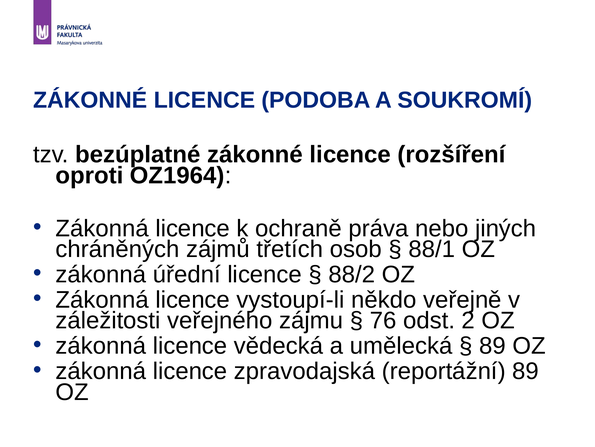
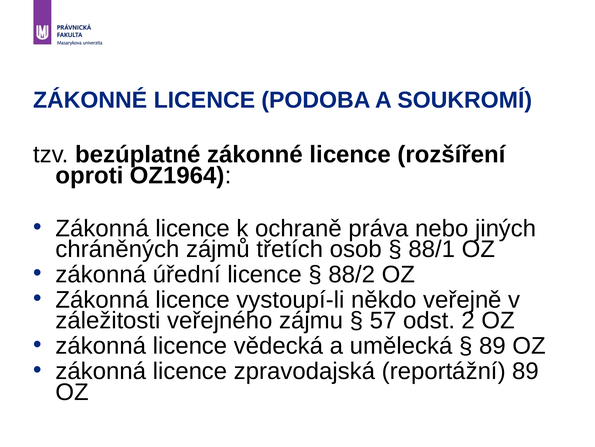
76: 76 -> 57
